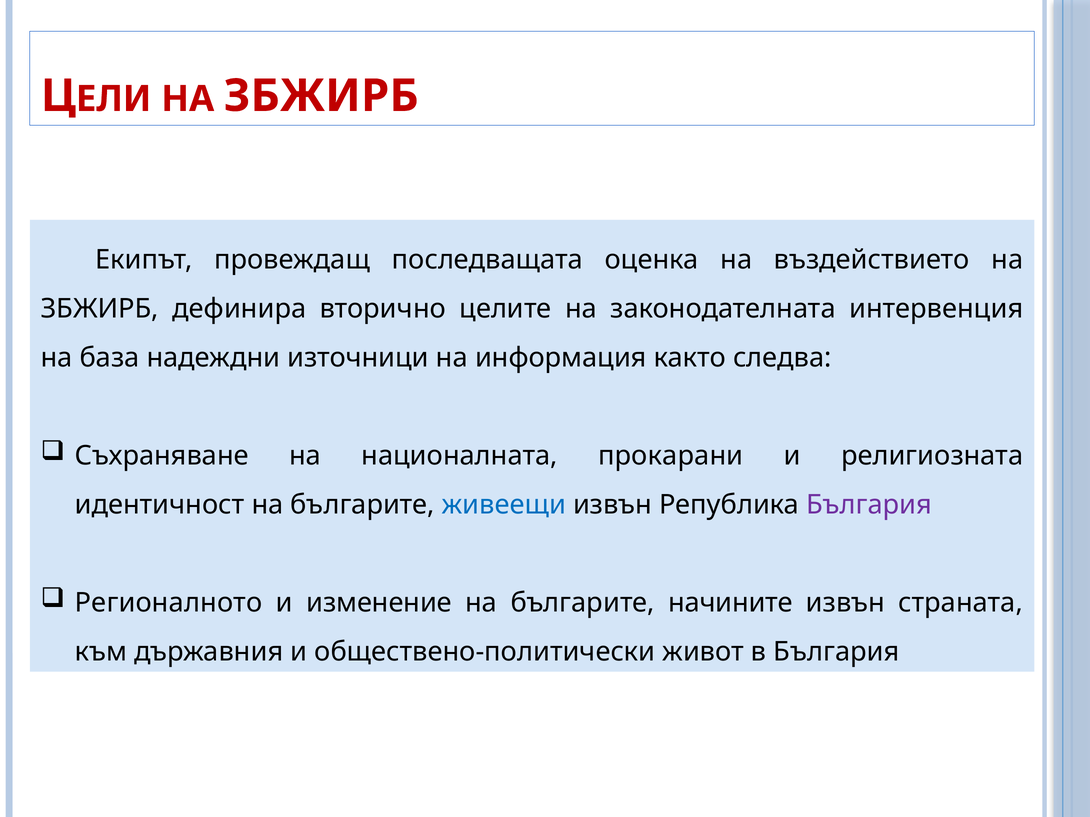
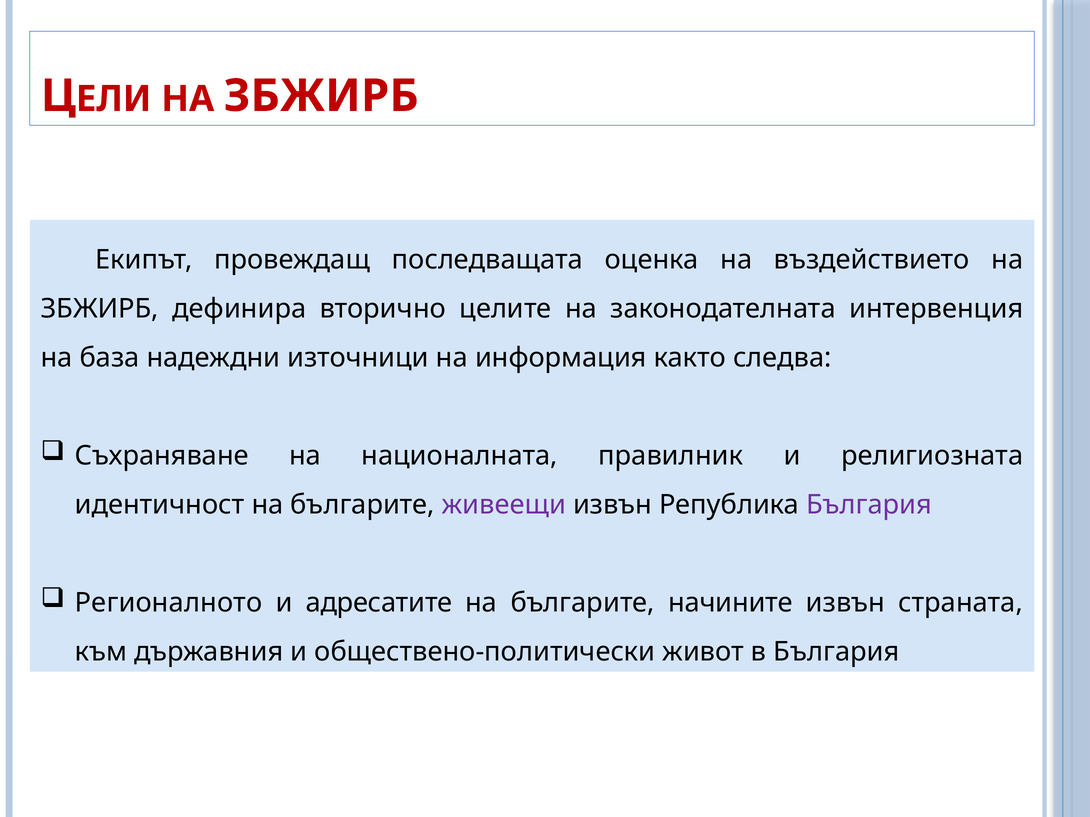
прокарани: прокарани -> правилник
живеещи colour: blue -> purple
изменение: изменение -> адресатите
